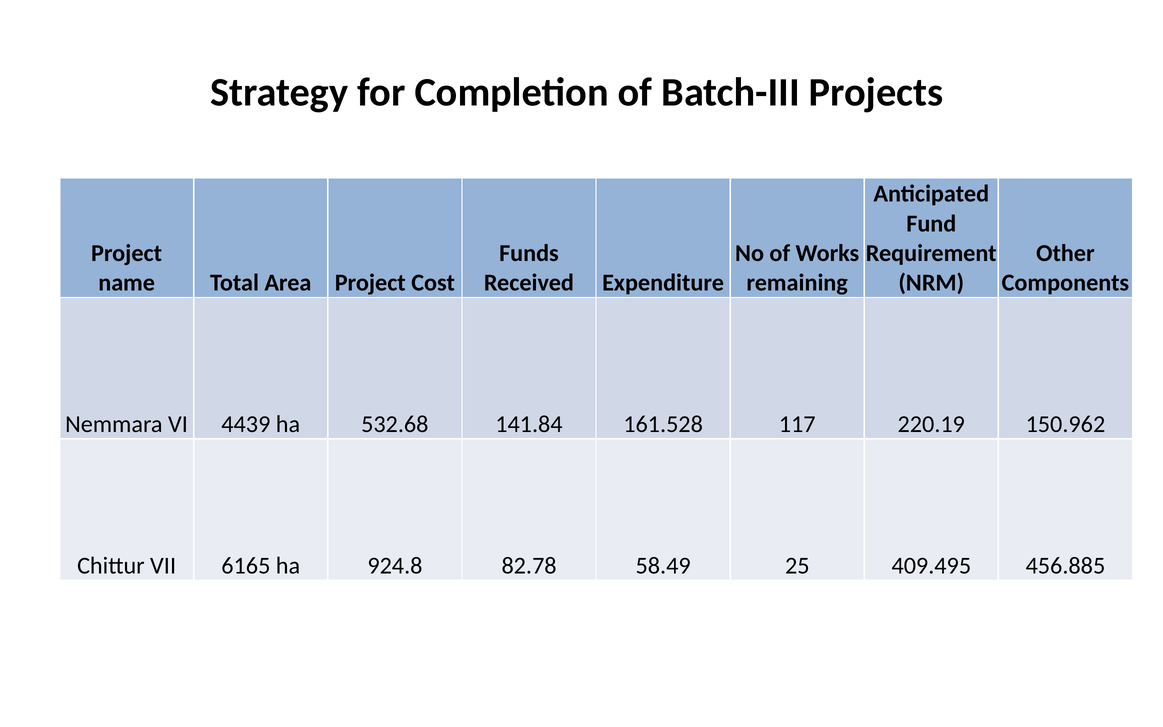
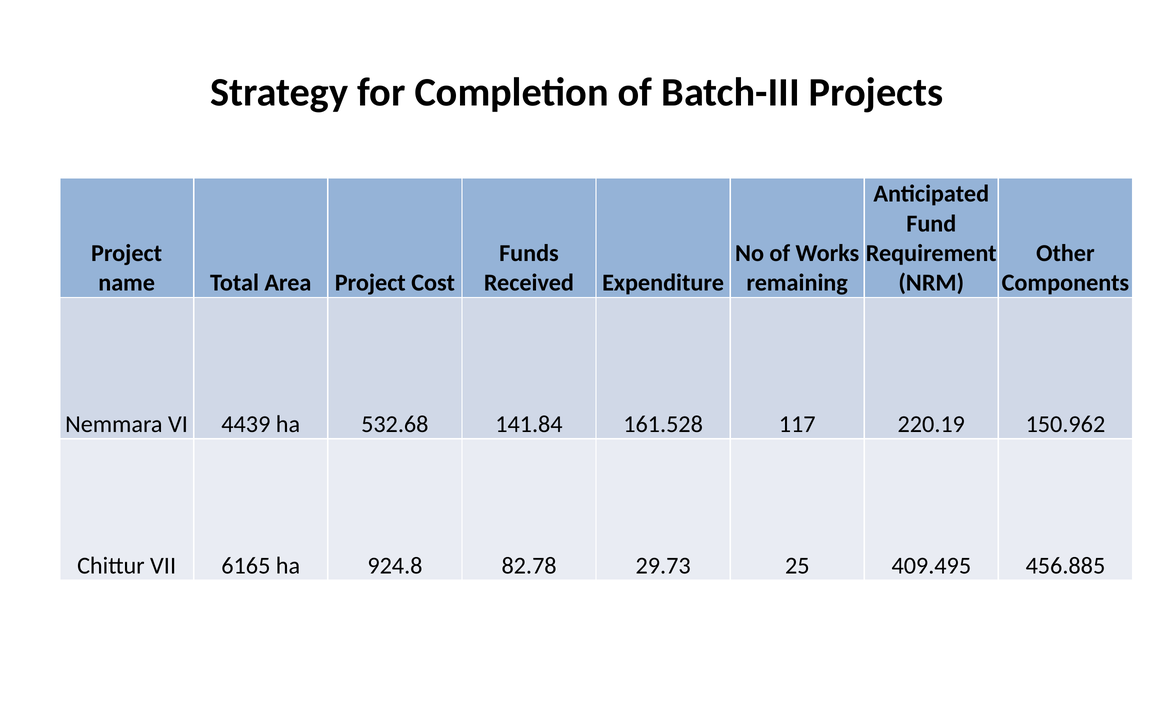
58.49: 58.49 -> 29.73
